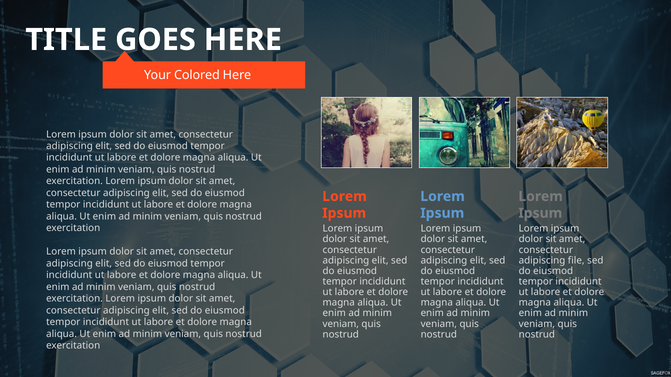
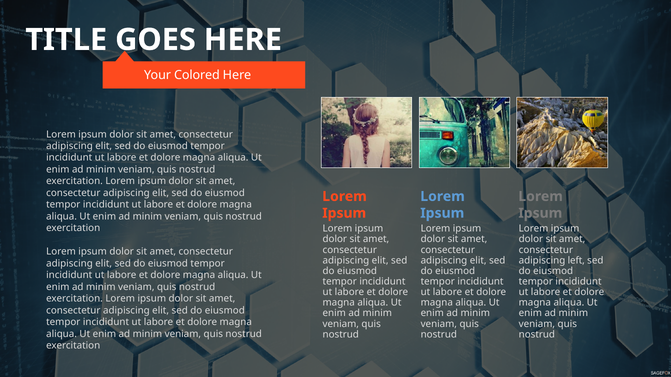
file: file -> left
